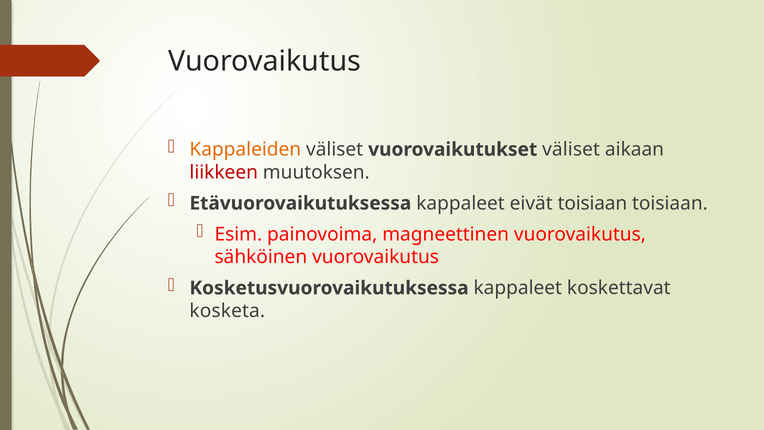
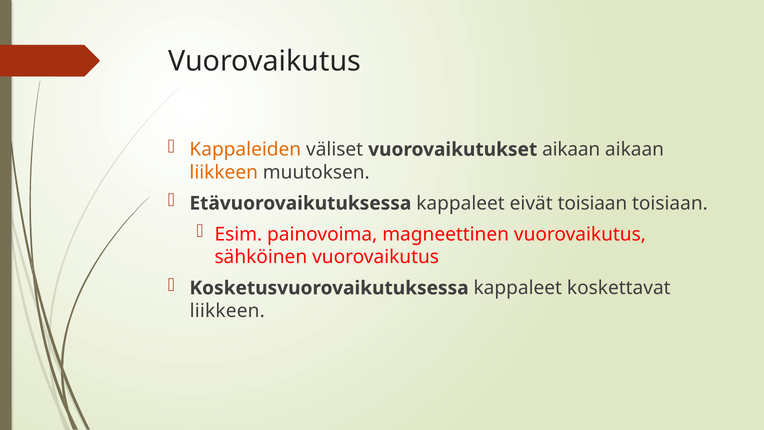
vuorovaikutukset väliset: väliset -> aikaan
liikkeen at (224, 172) colour: red -> orange
kosketa at (227, 311): kosketa -> liikkeen
